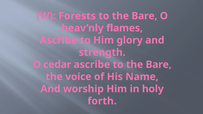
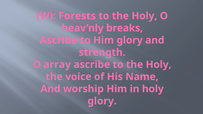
Bare at (144, 16): Bare -> Holy
flames: flames -> breaks
cedar: cedar -> array
ascribe to the Bare: Bare -> Holy
forth at (102, 101): forth -> glory
